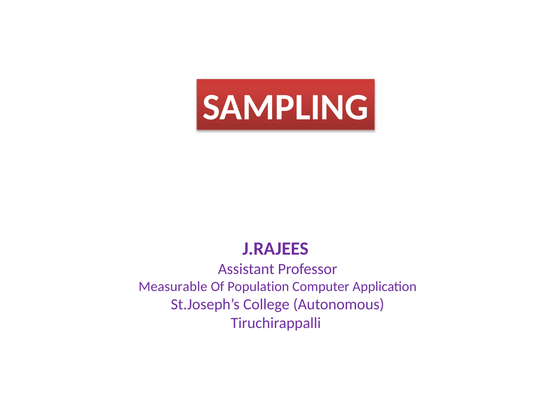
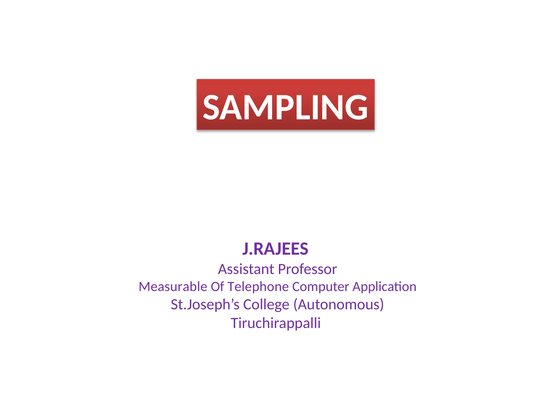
Population: Population -> Telephone
